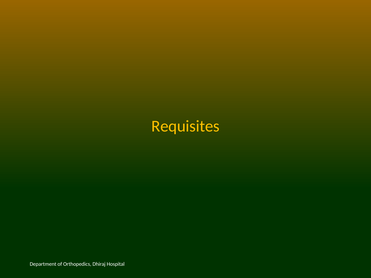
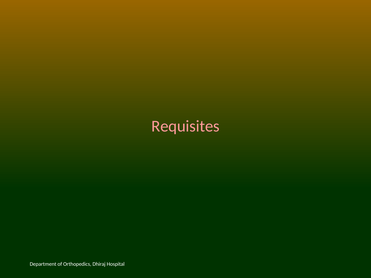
Requisites colour: yellow -> pink
